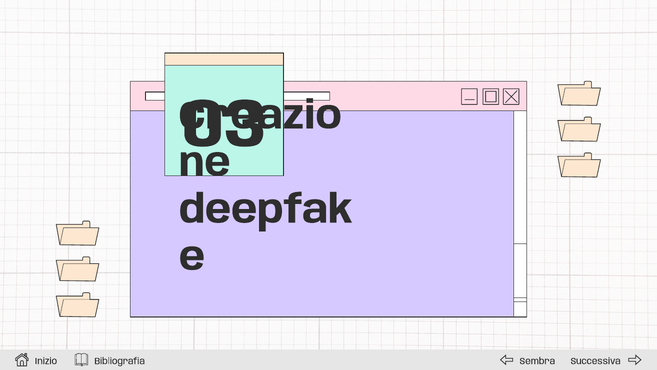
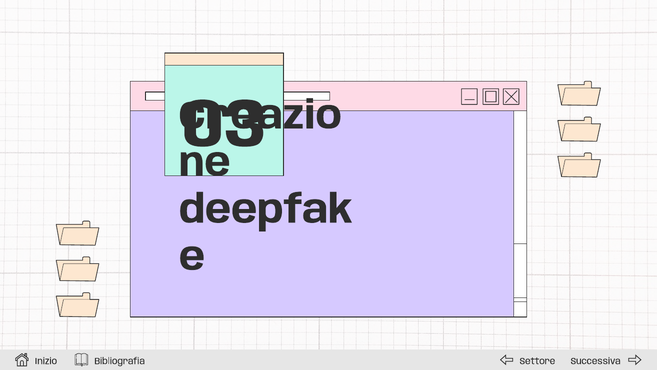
Sembra: Sembra -> Settore
